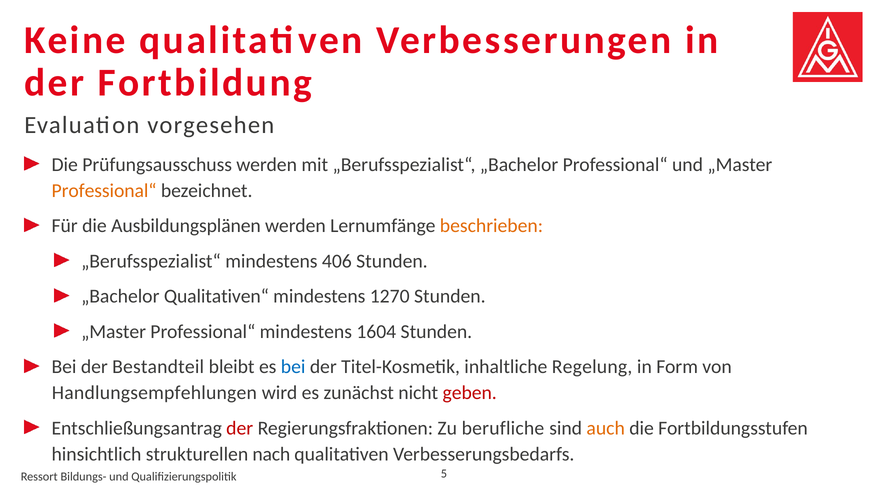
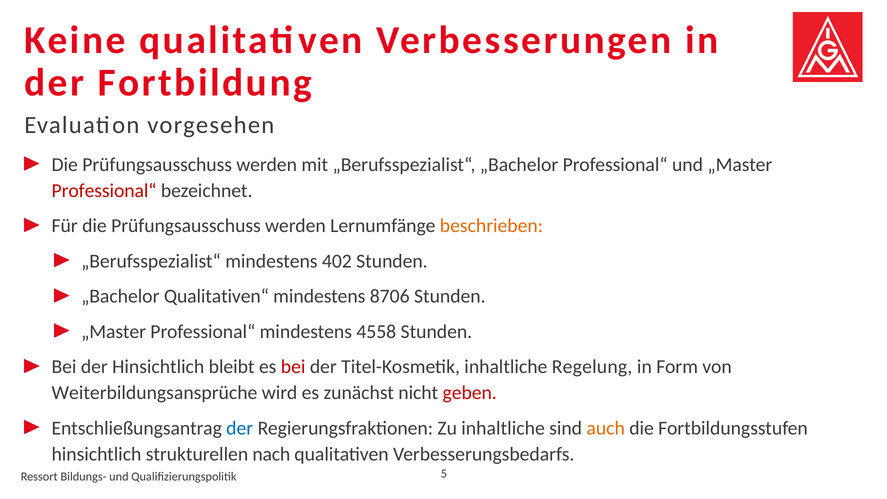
Professional“ at (104, 191) colour: orange -> red
Für die Ausbildungsplänen: Ausbildungsplänen -> Prüfungsausschuss
406: 406 -> 402
1270: 1270 -> 8706
1604: 1604 -> 4558
der Bestandteil: Bestandteil -> Hinsichtlich
bei at (293, 367) colour: blue -> red
Handlungsempfehlungen: Handlungsempfehlungen -> Weiterbildungsansprüche
der at (240, 428) colour: red -> blue
Zu berufliche: berufliche -> inhaltliche
